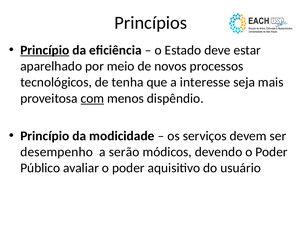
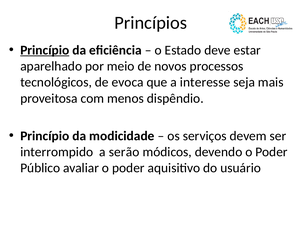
tenha: tenha -> evoca
com underline: present -> none
desempenho: desempenho -> interrompido
